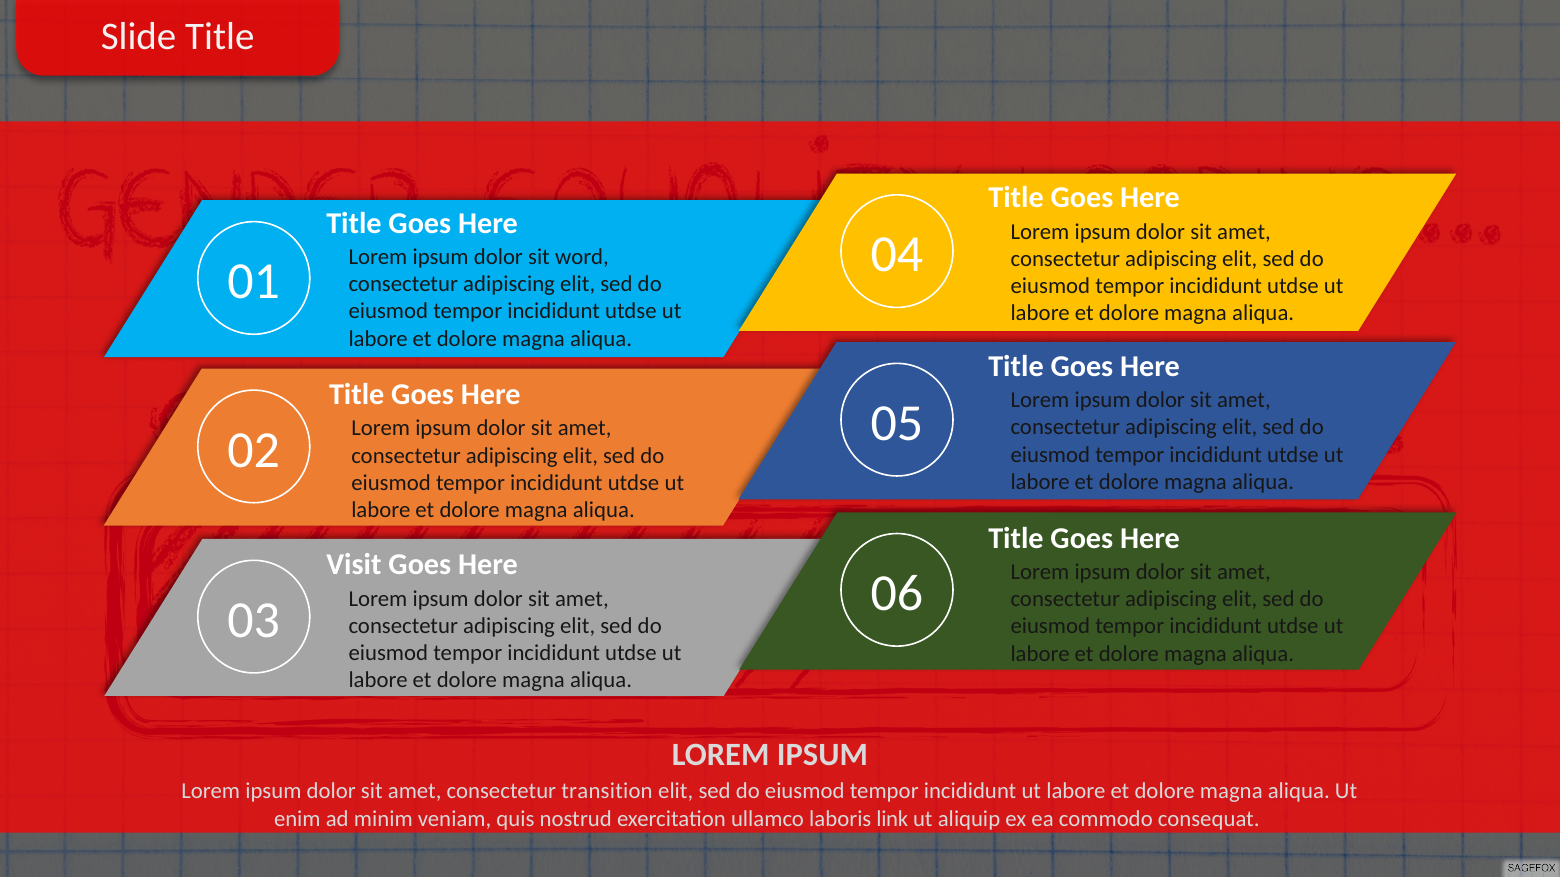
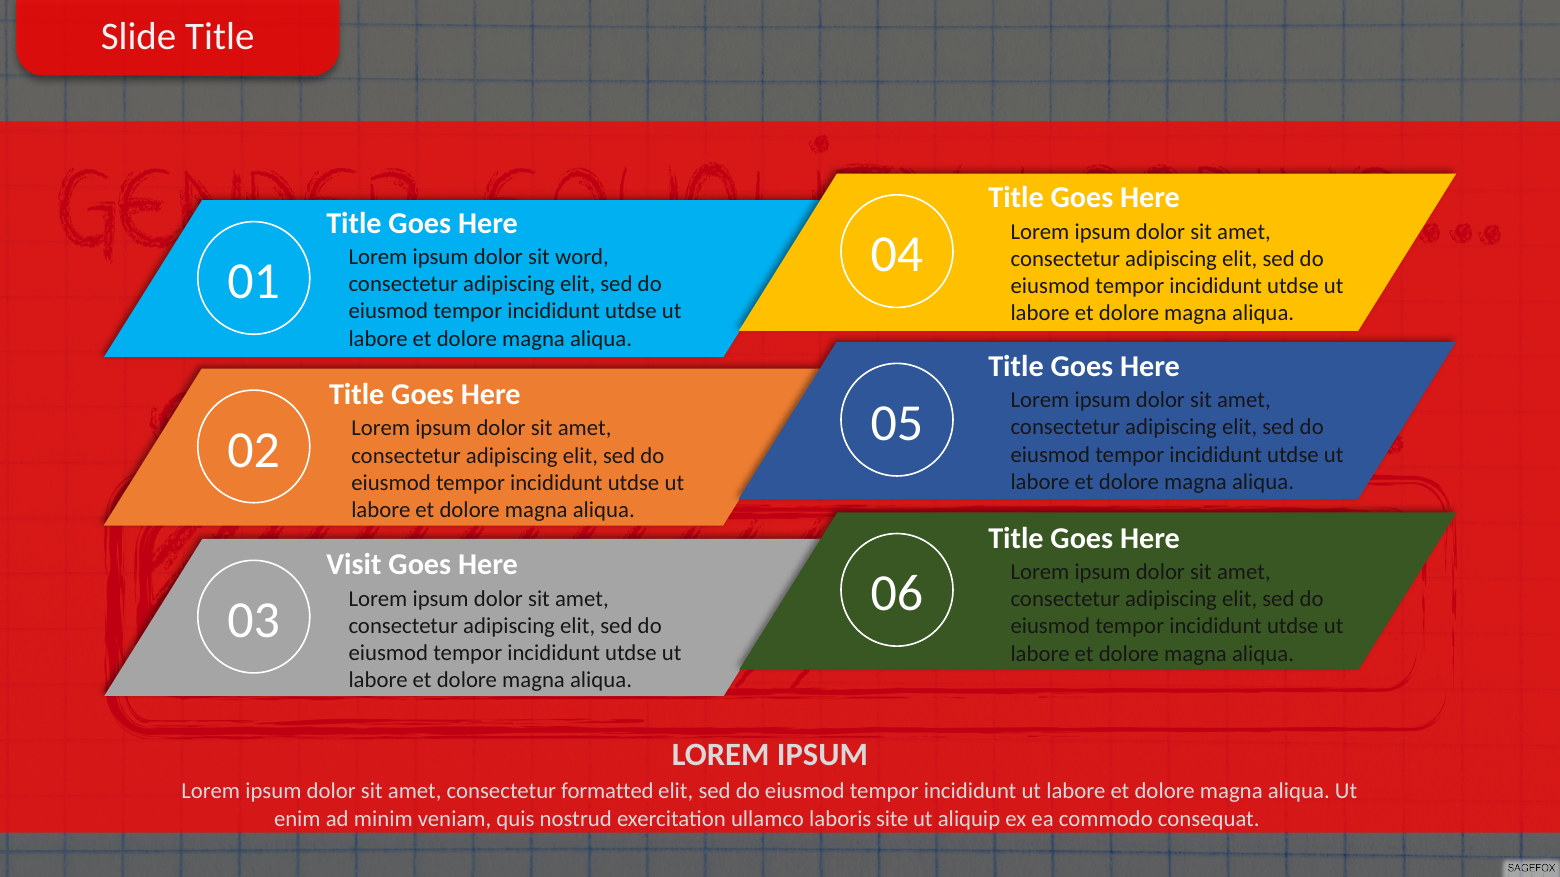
transition: transition -> formatted
link: link -> site
